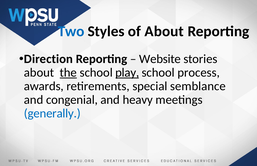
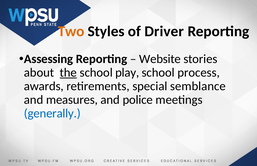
Two colour: blue -> orange
of About: About -> Driver
Direction: Direction -> Assessing
play underline: present -> none
congenial: congenial -> measures
heavy: heavy -> police
